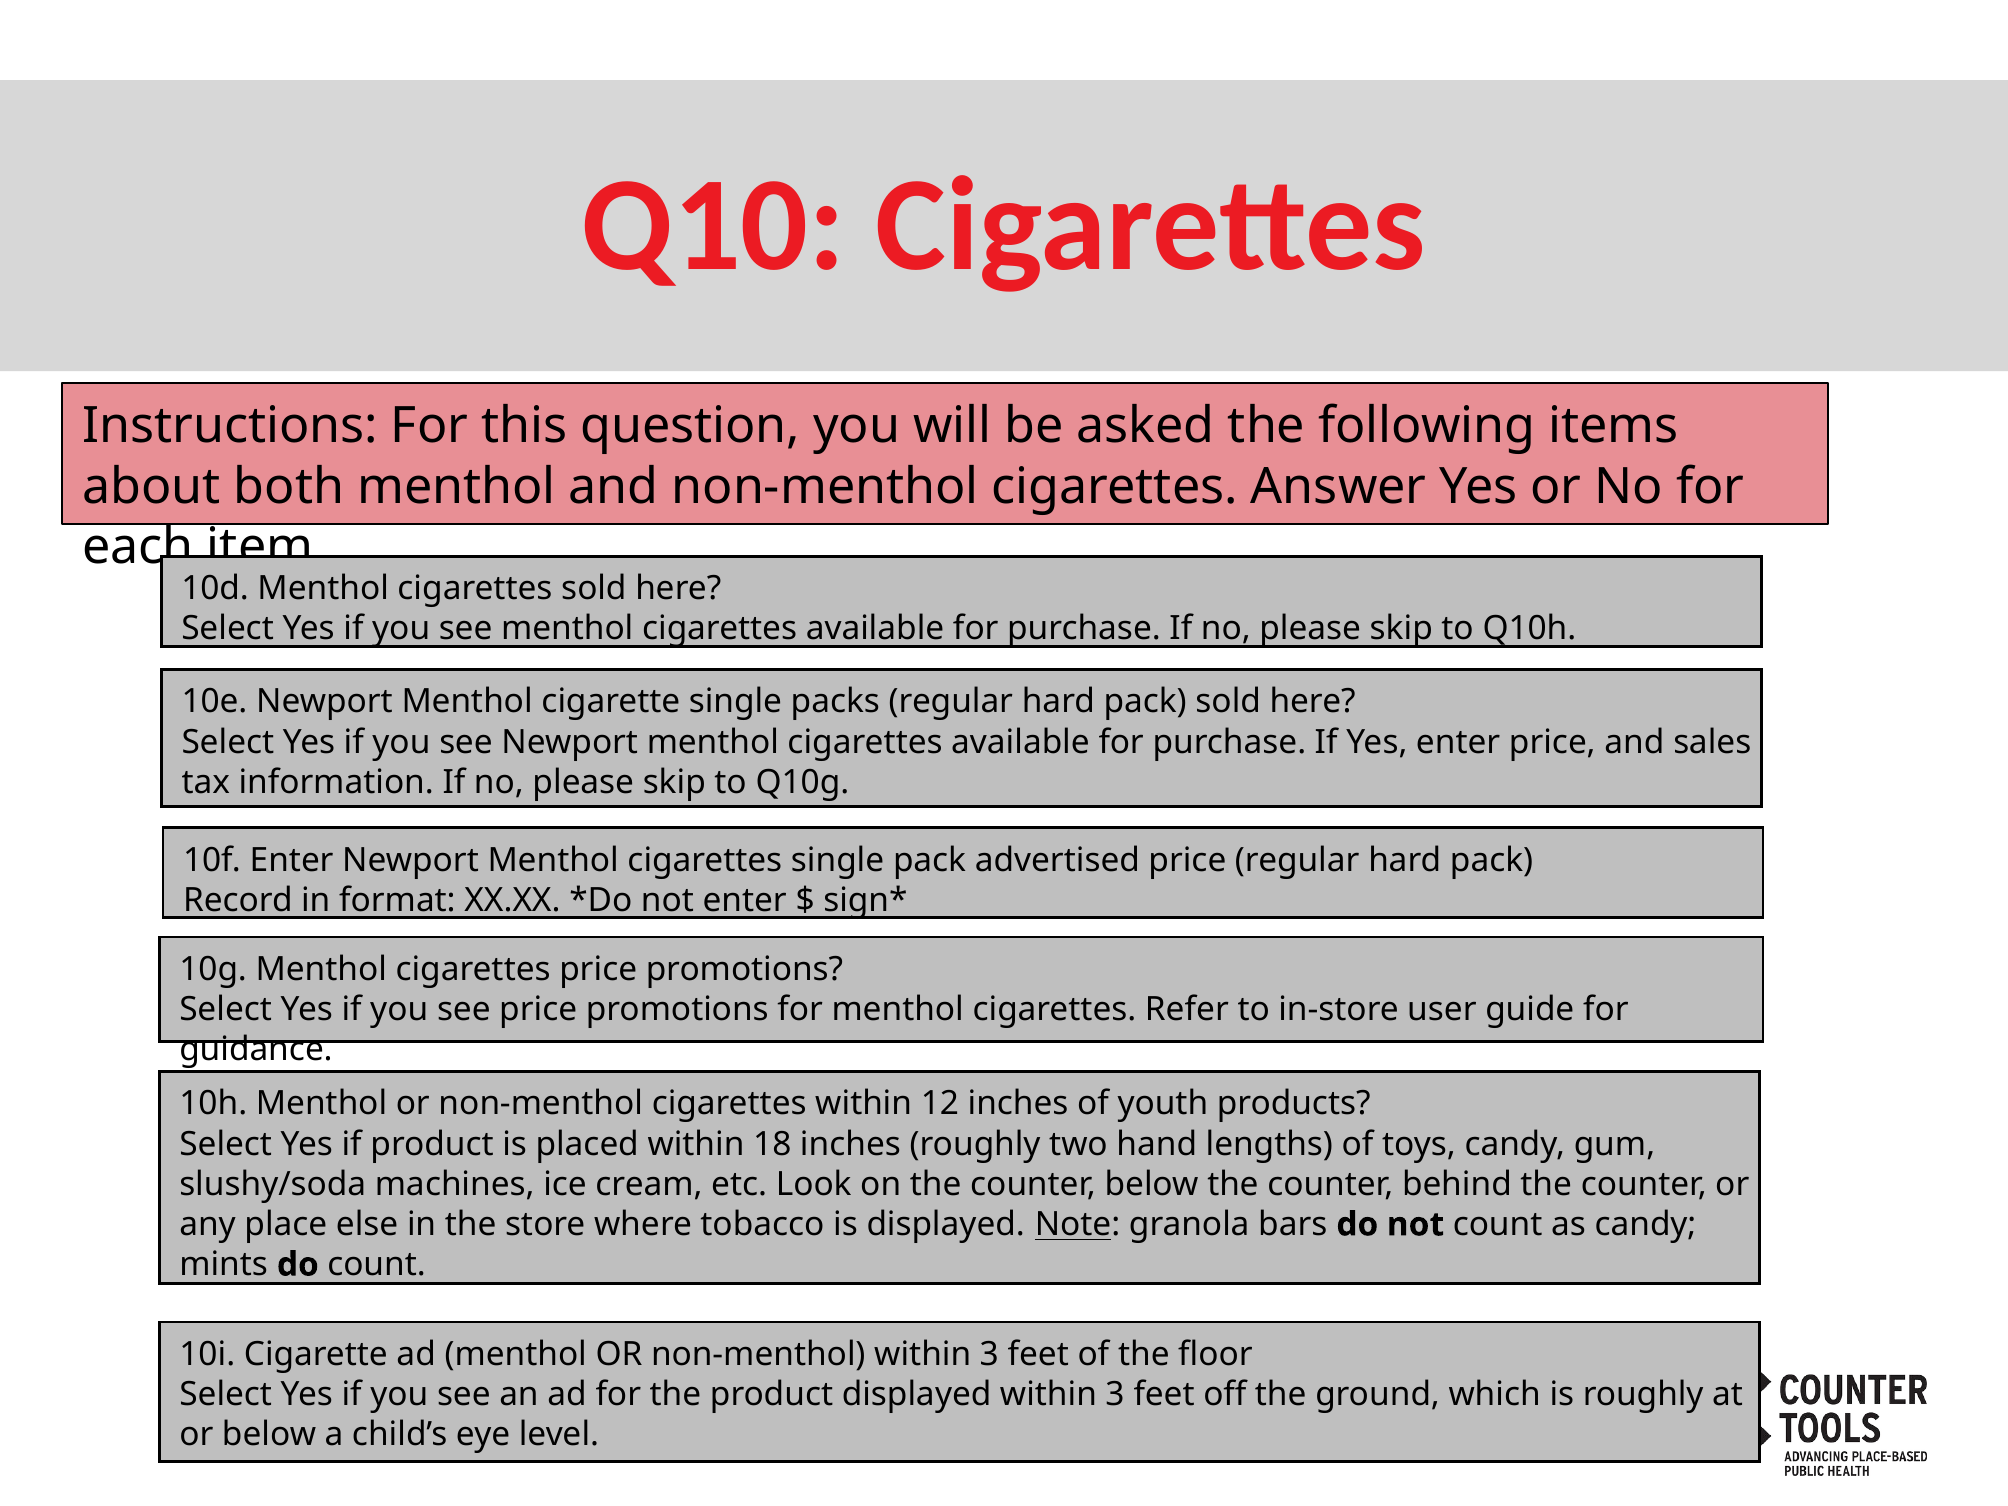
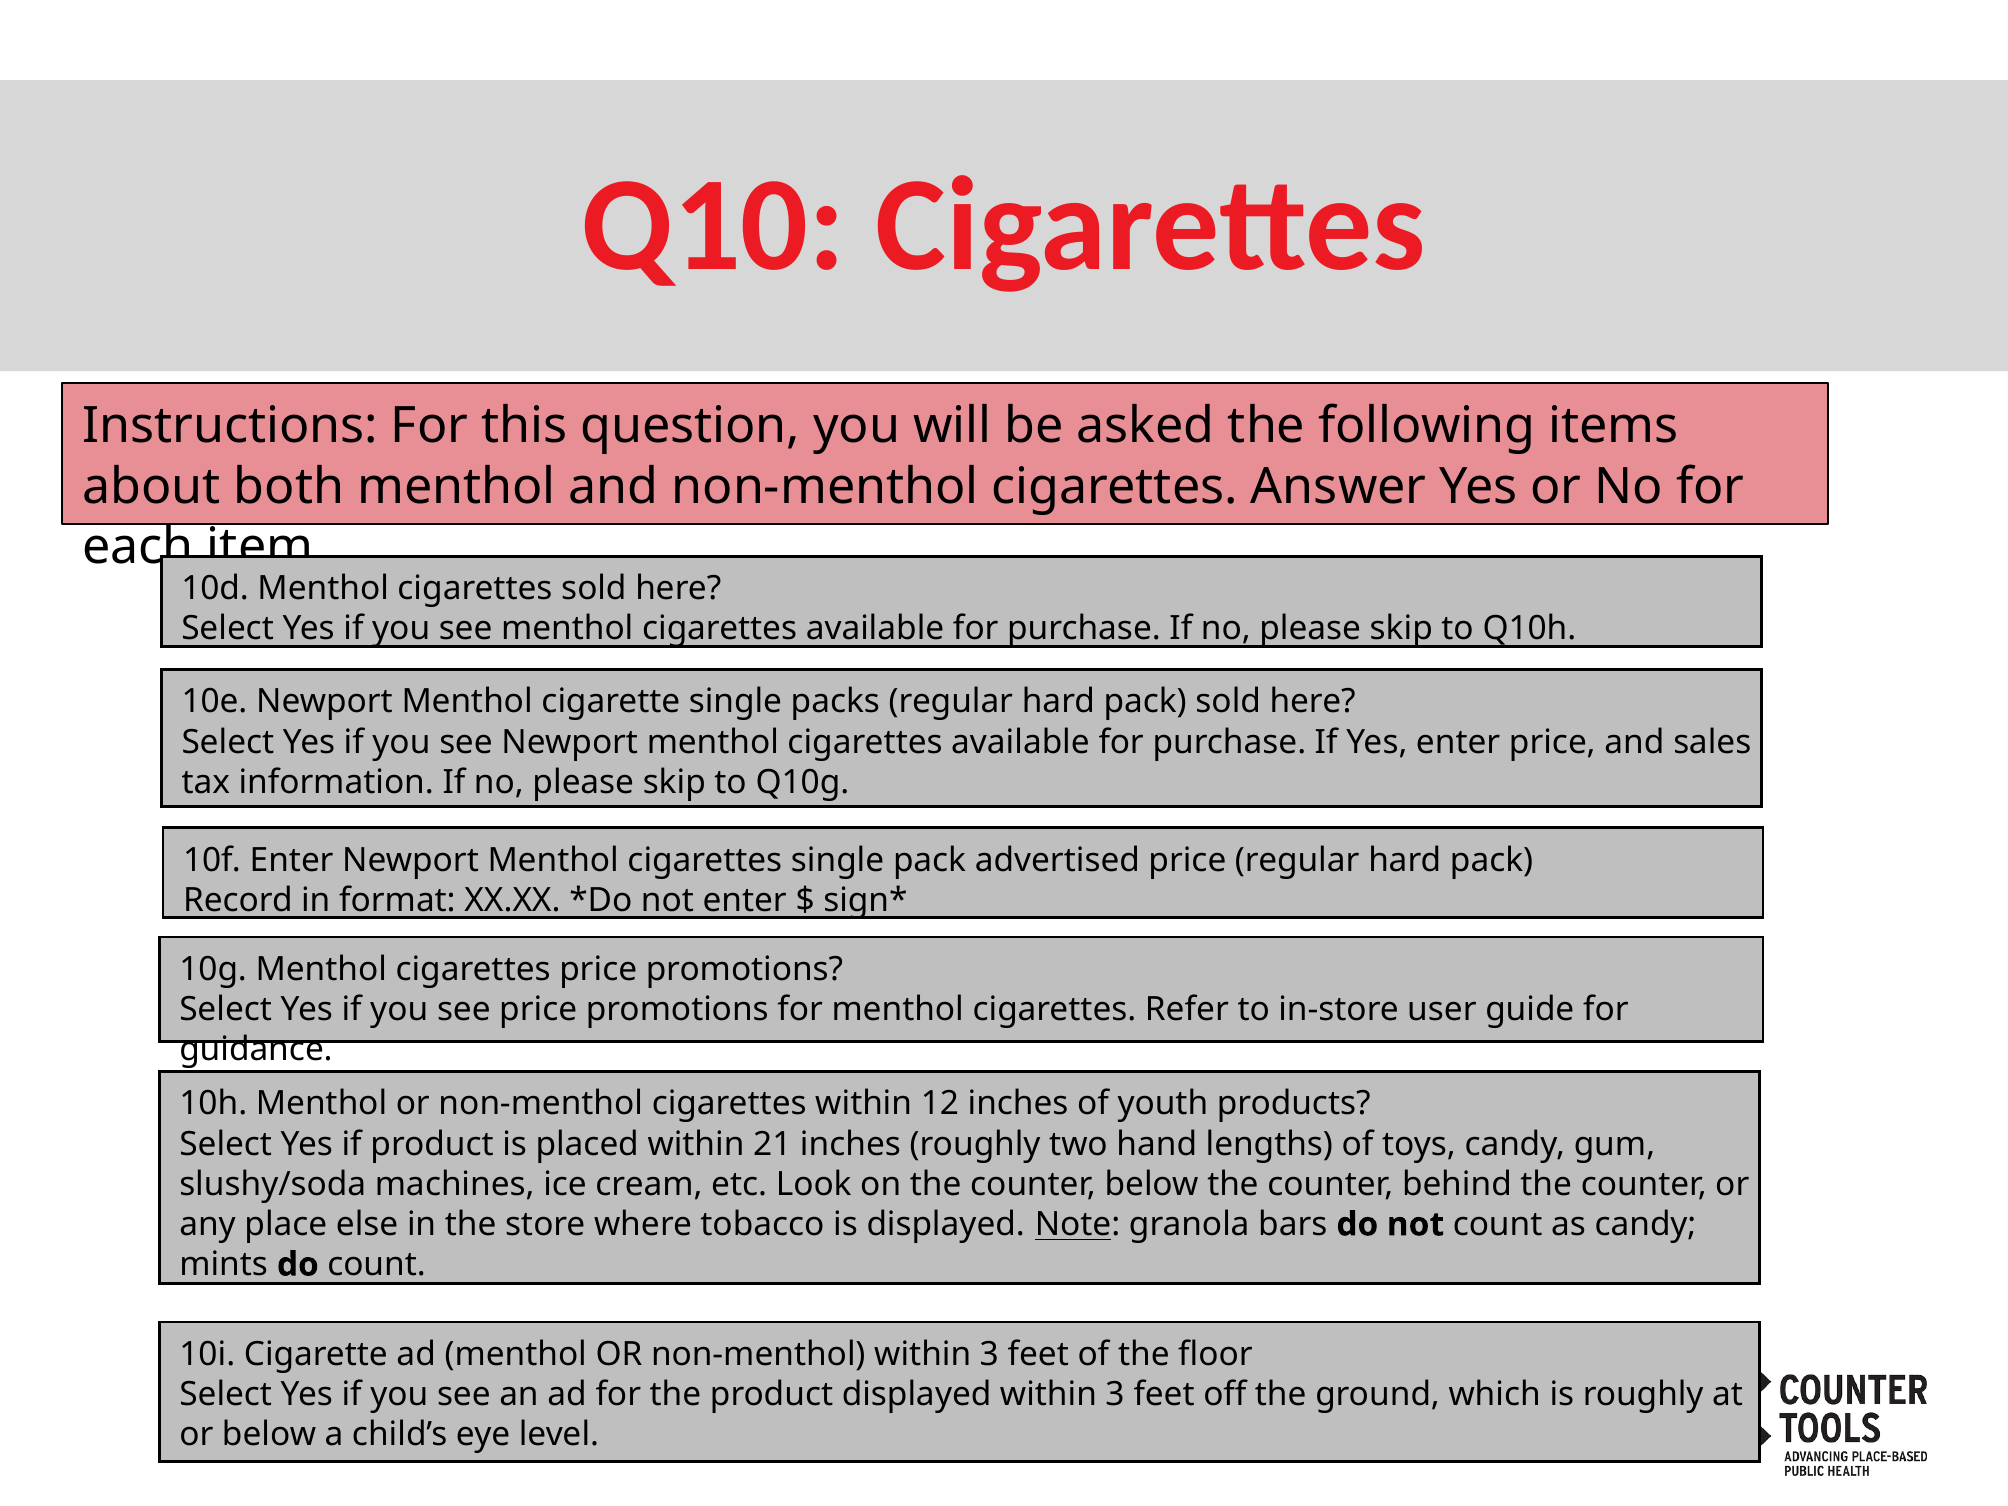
18: 18 -> 21
